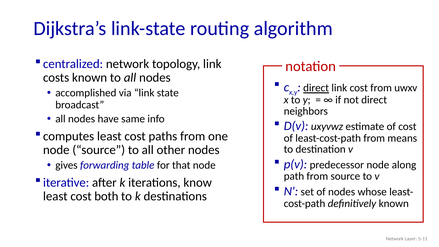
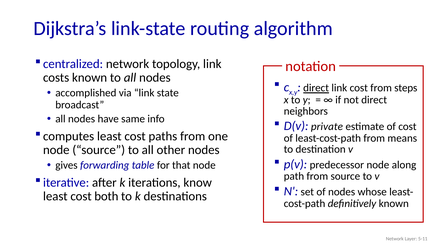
uwxv: uwxv -> steps
uxyvwz: uxyvwz -> private
